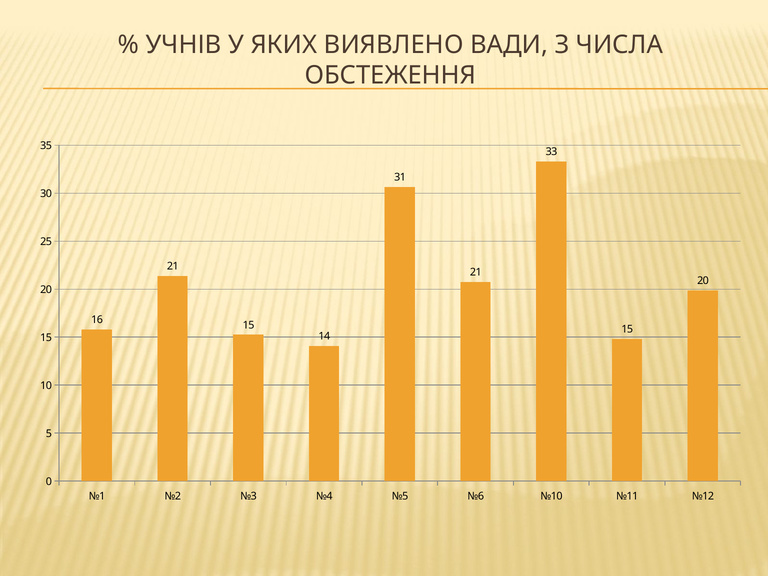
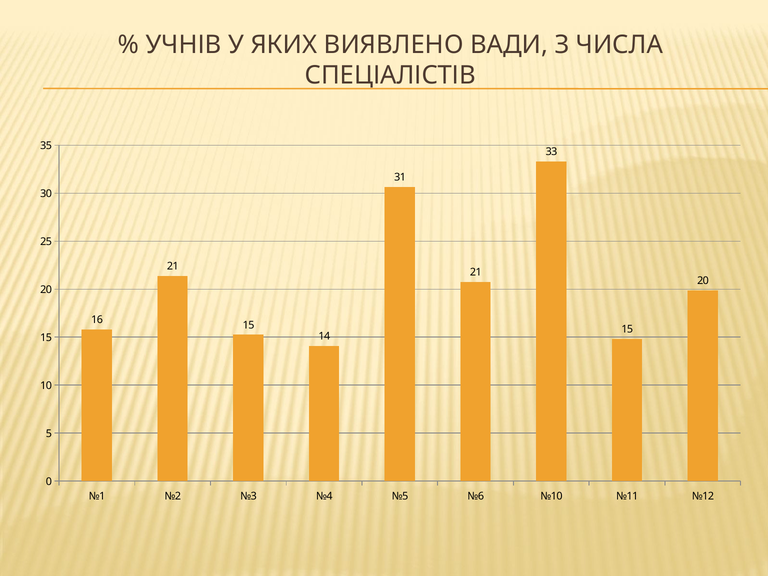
ОБСТЕЖЕННЯ: ОБСТЕЖЕННЯ -> СПЕЦІАЛІСТІВ
